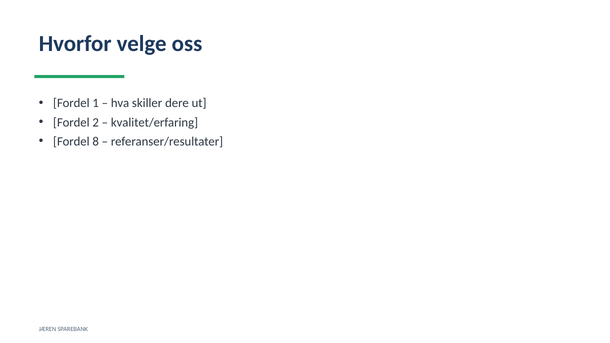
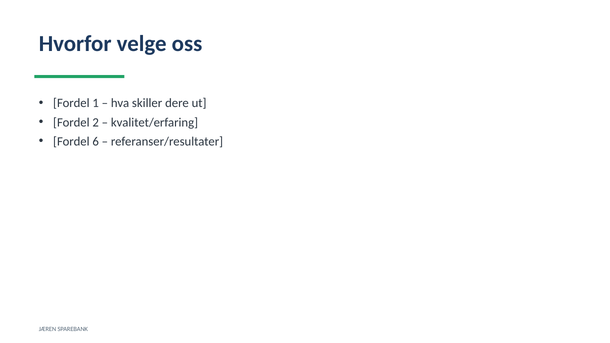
8: 8 -> 6
